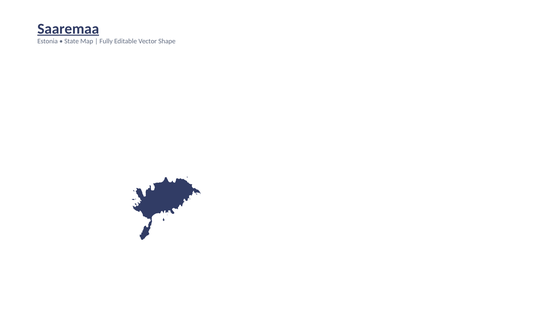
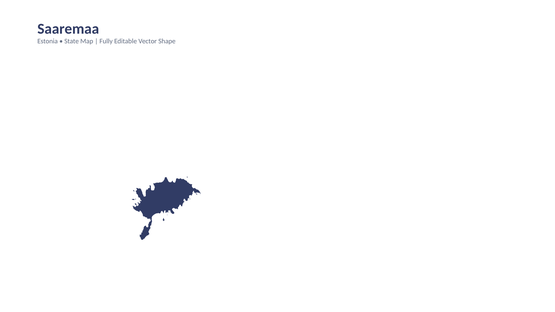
Saaremaa underline: present -> none
